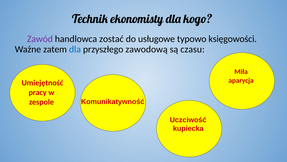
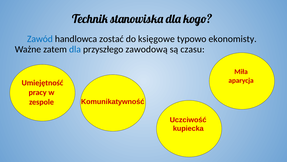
ekonomisty: ekonomisty -> stanowiska
Zawód colour: purple -> blue
usługowe: usługowe -> księgowe
księgowości: księgowości -> ekonomisty
